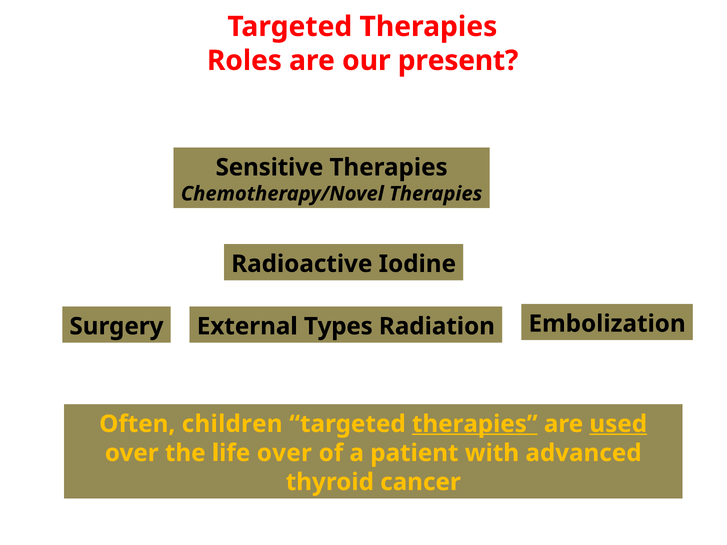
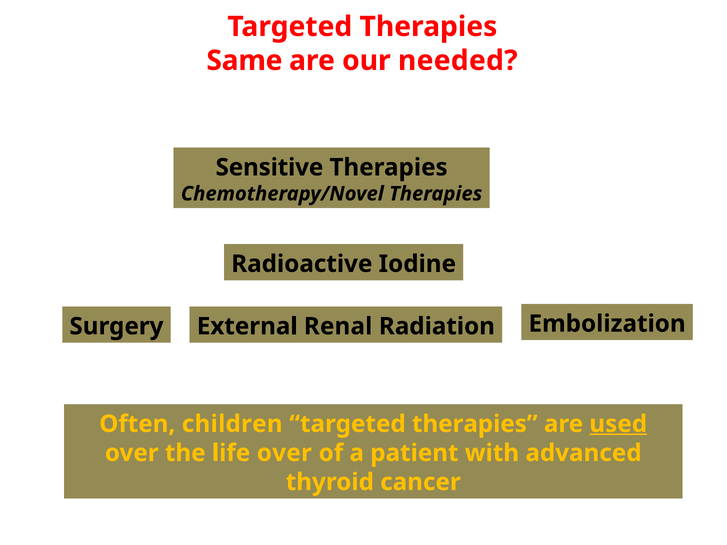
Roles: Roles -> Same
present: present -> needed
Types: Types -> Renal
therapies at (475, 424) underline: present -> none
